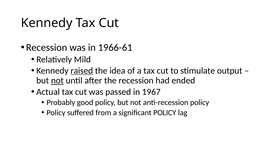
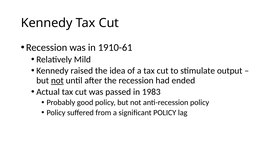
1966-61: 1966-61 -> 1910-61
raised underline: present -> none
1967: 1967 -> 1983
